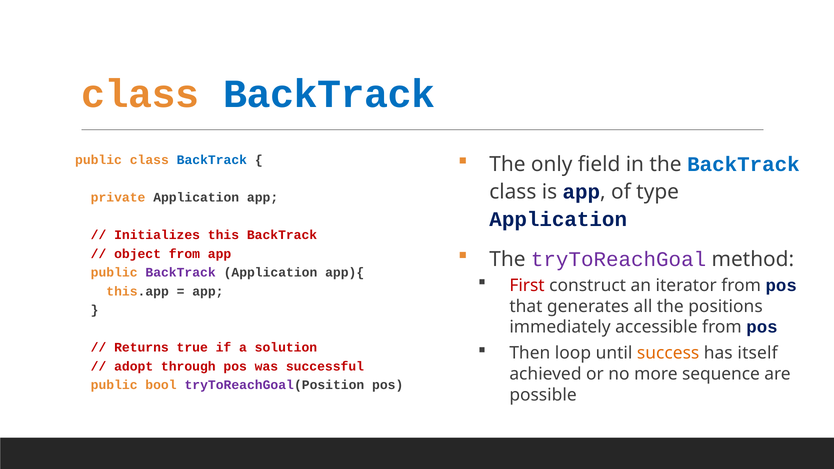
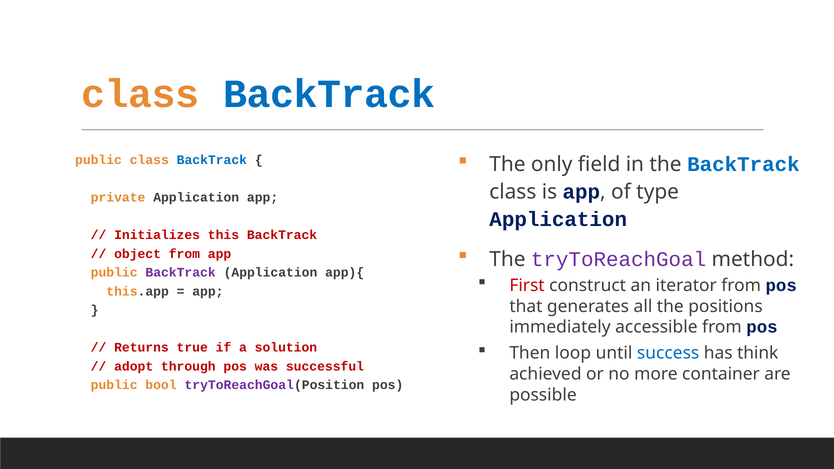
success colour: orange -> blue
itself: itself -> think
sequence: sequence -> container
